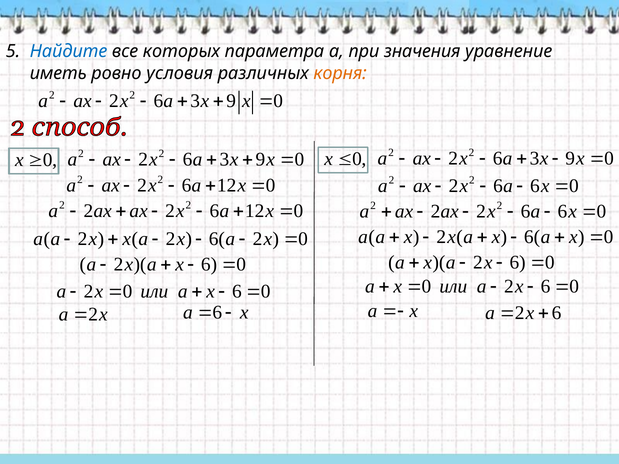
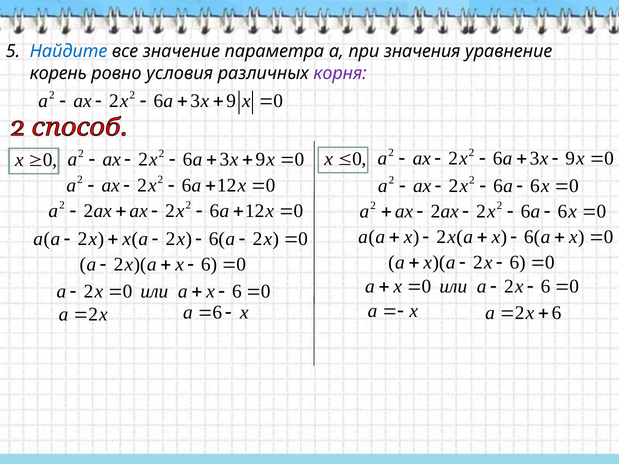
которых: которых -> значение
иметь: иметь -> корень
корня colour: orange -> purple
